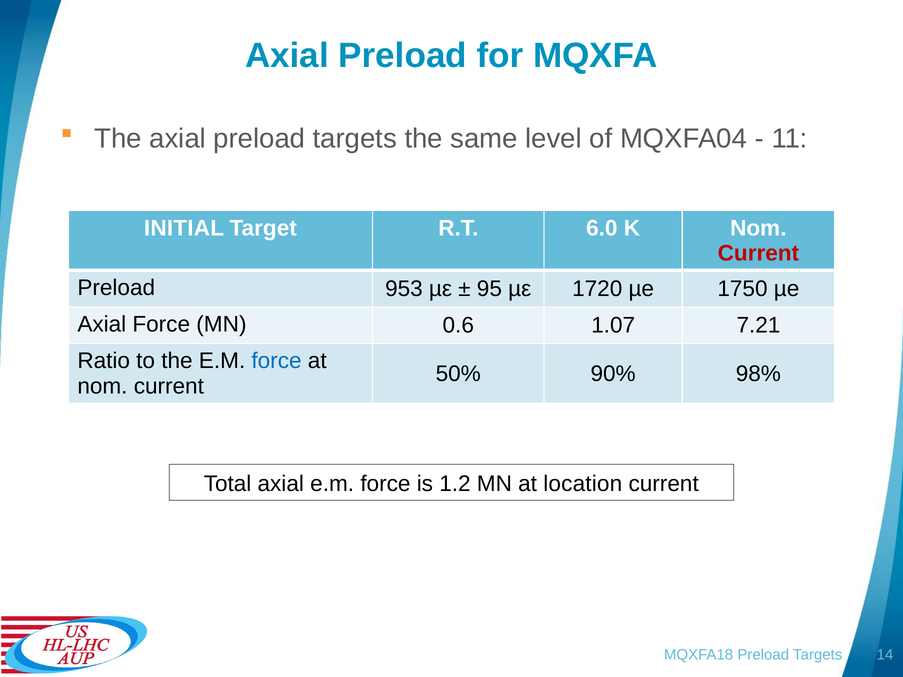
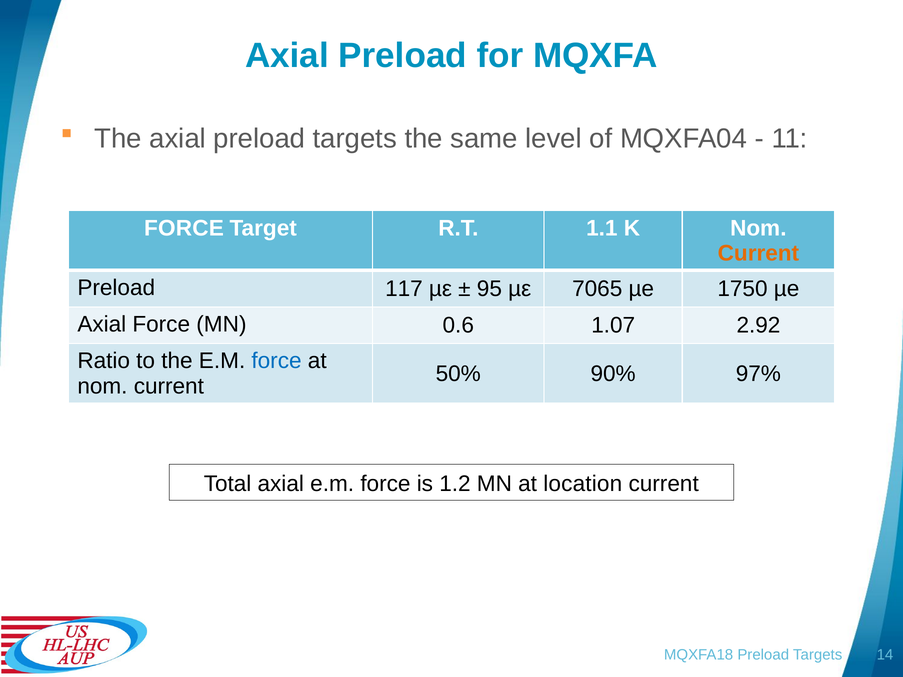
INITIAL at (184, 228): INITIAL -> FORCE
6.0: 6.0 -> 1.1
Current at (758, 254) colour: red -> orange
953: 953 -> 117
1720: 1720 -> 7065
7.21: 7.21 -> 2.92
98%: 98% -> 97%
